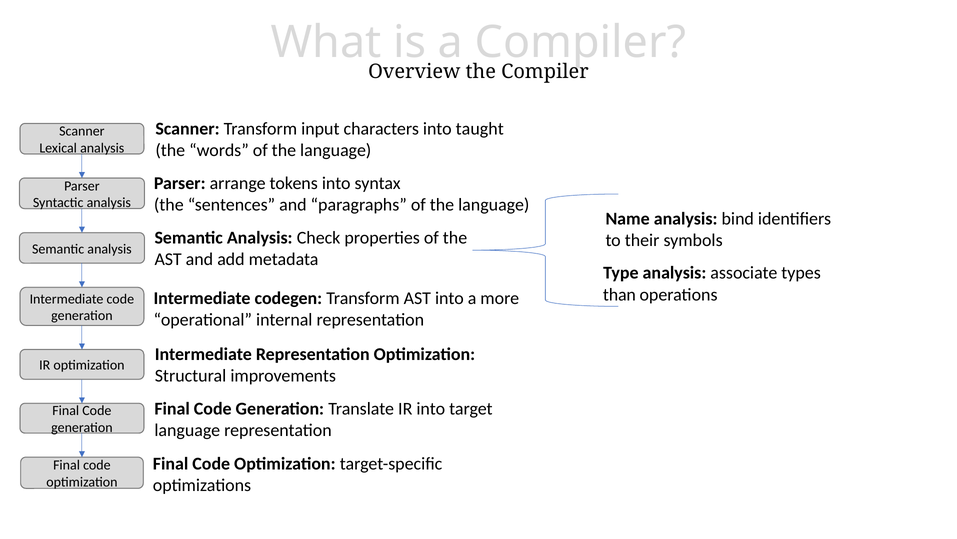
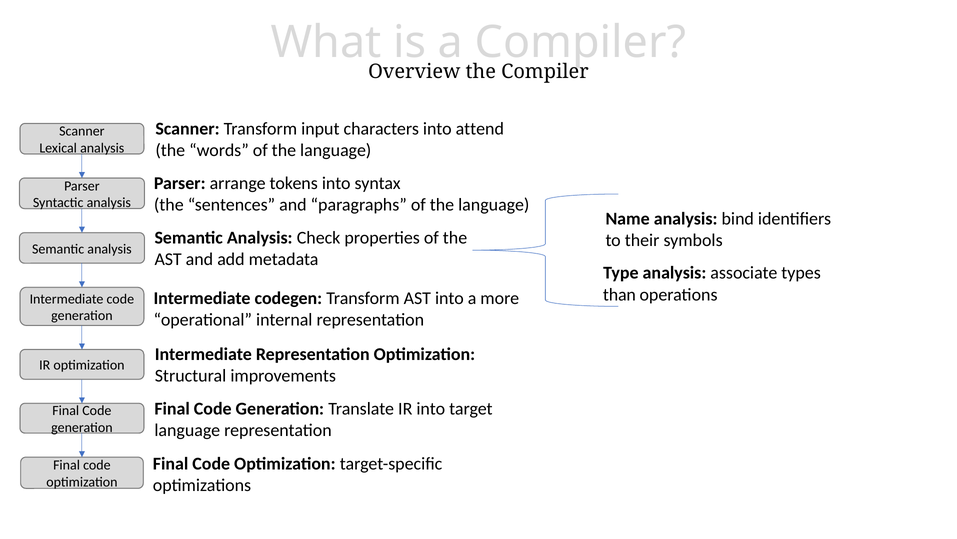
taught: taught -> attend
